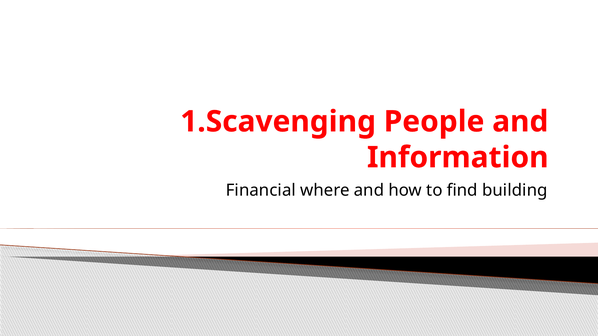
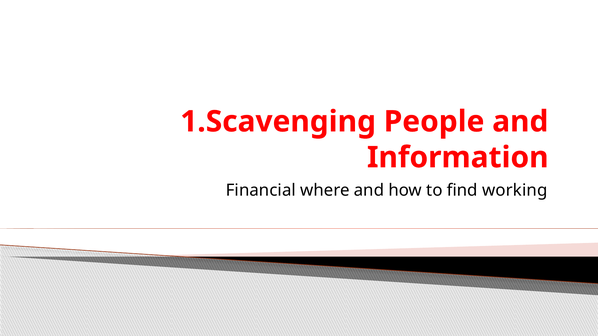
building: building -> working
